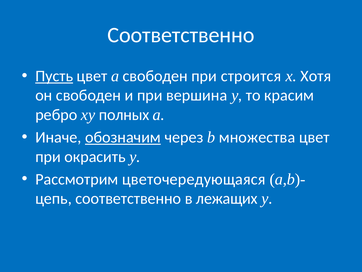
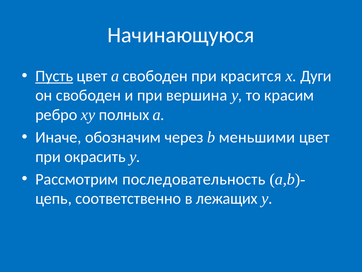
Соответственно at (181, 35): Соответственно -> Начинающуюся
строится: строится -> красится
Хотя: Хотя -> Дуги
обозначим underline: present -> none
множества: множества -> меньшими
цветочередующаяся: цветочередующаяся -> последовательность
